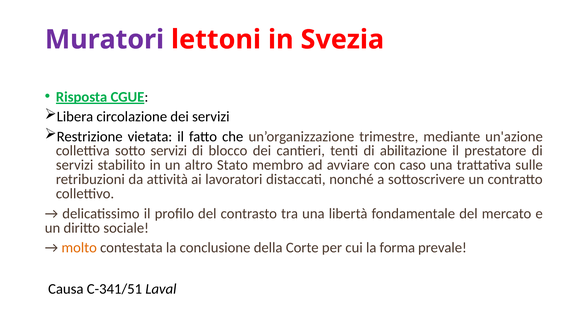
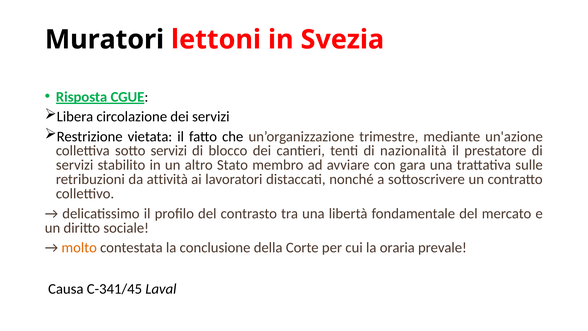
Muratori colour: purple -> black
abilitazione: abilitazione -> nazionalità
caso: caso -> gara
forma: forma -> oraria
C-341/51: C-341/51 -> C-341/45
